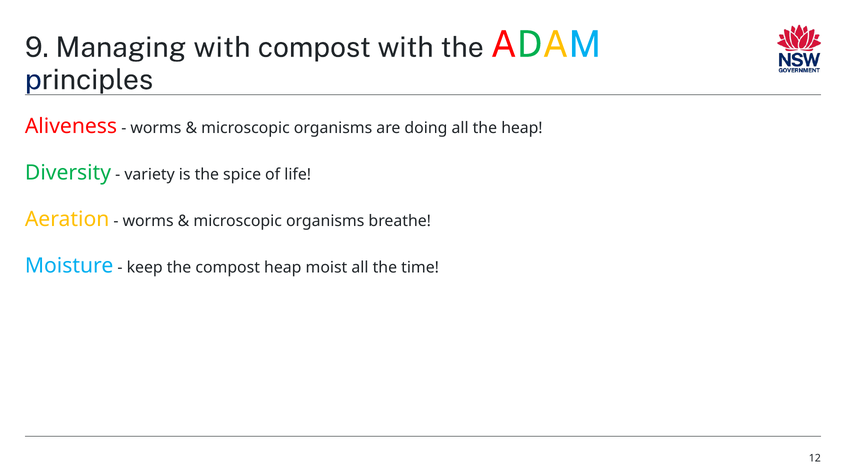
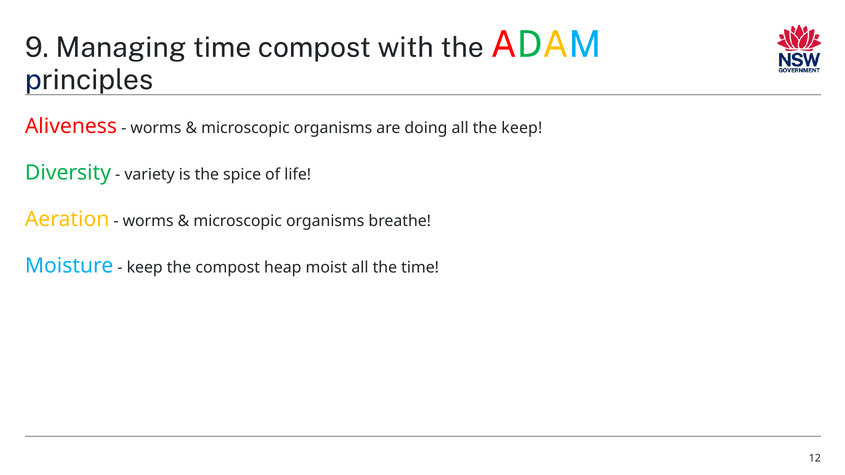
Managing with: with -> time
the heap: heap -> keep
